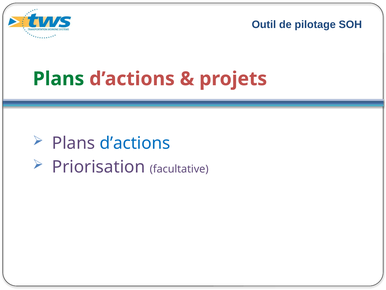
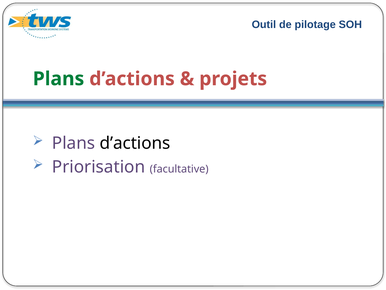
d’actions at (135, 143) colour: blue -> black
